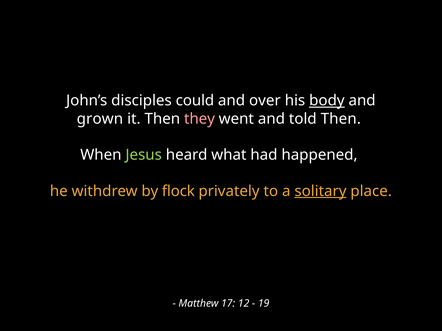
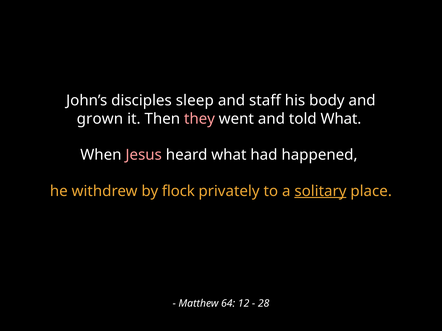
could: could -> sleep
over: over -> staff
body underline: present -> none
told Then: Then -> What
Jesus colour: light green -> pink
17: 17 -> 64
19: 19 -> 28
